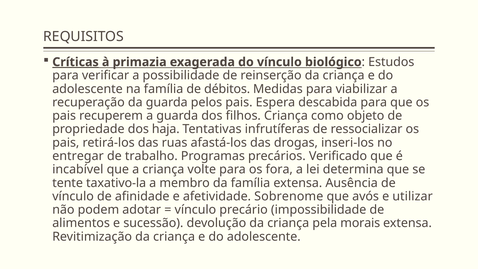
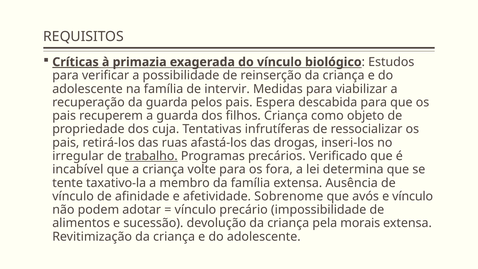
débitos: débitos -> intervir
haja: haja -> cuja
entregar: entregar -> irregular
trabalho underline: none -> present
e utilizar: utilizar -> vínculo
